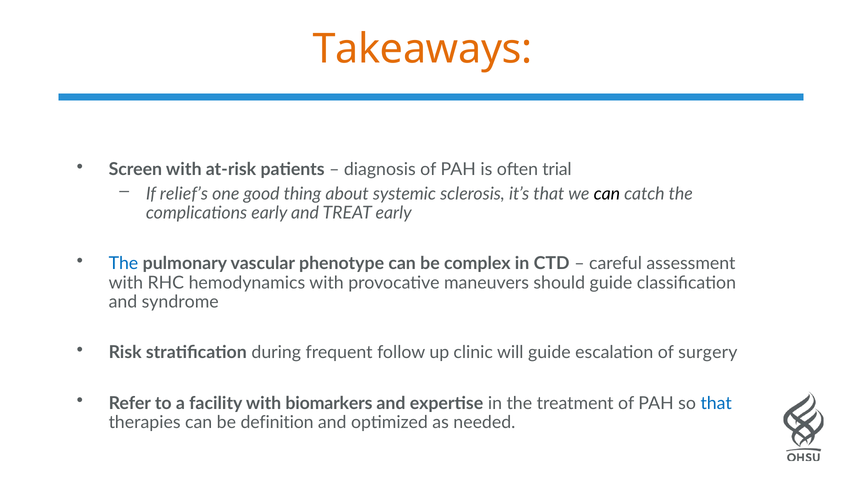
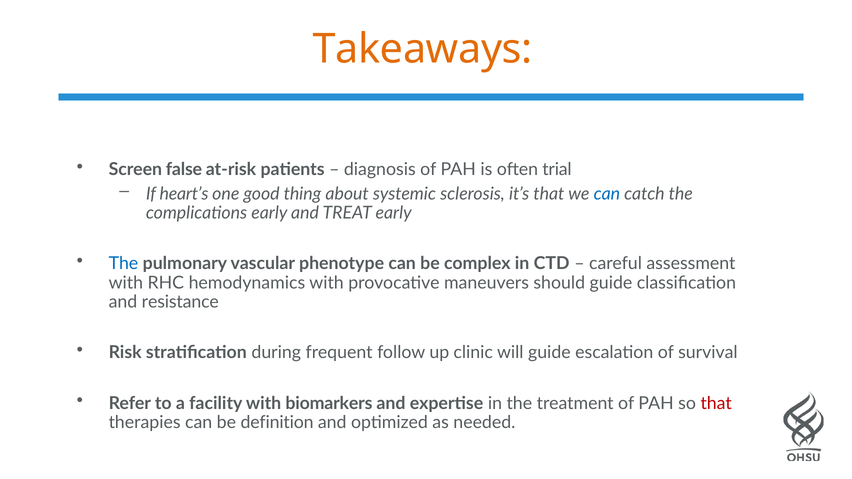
Screen with: with -> false
relief’s: relief’s -> heart’s
can at (607, 194) colour: black -> blue
syndrome: syndrome -> resistance
surgery: surgery -> survival
that at (716, 403) colour: blue -> red
